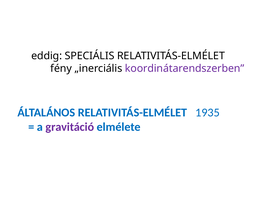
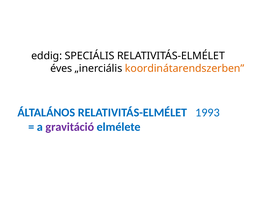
fény: fény -> éves
koordinátarendszerben colour: purple -> orange
1935: 1935 -> 1993
